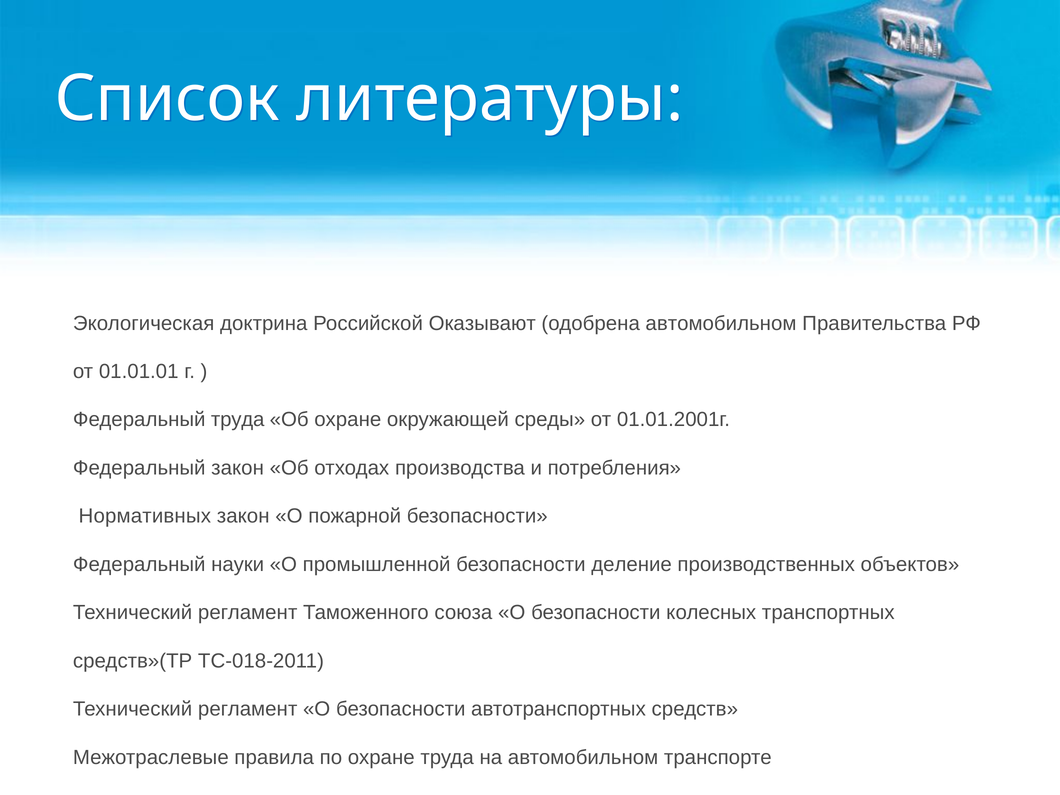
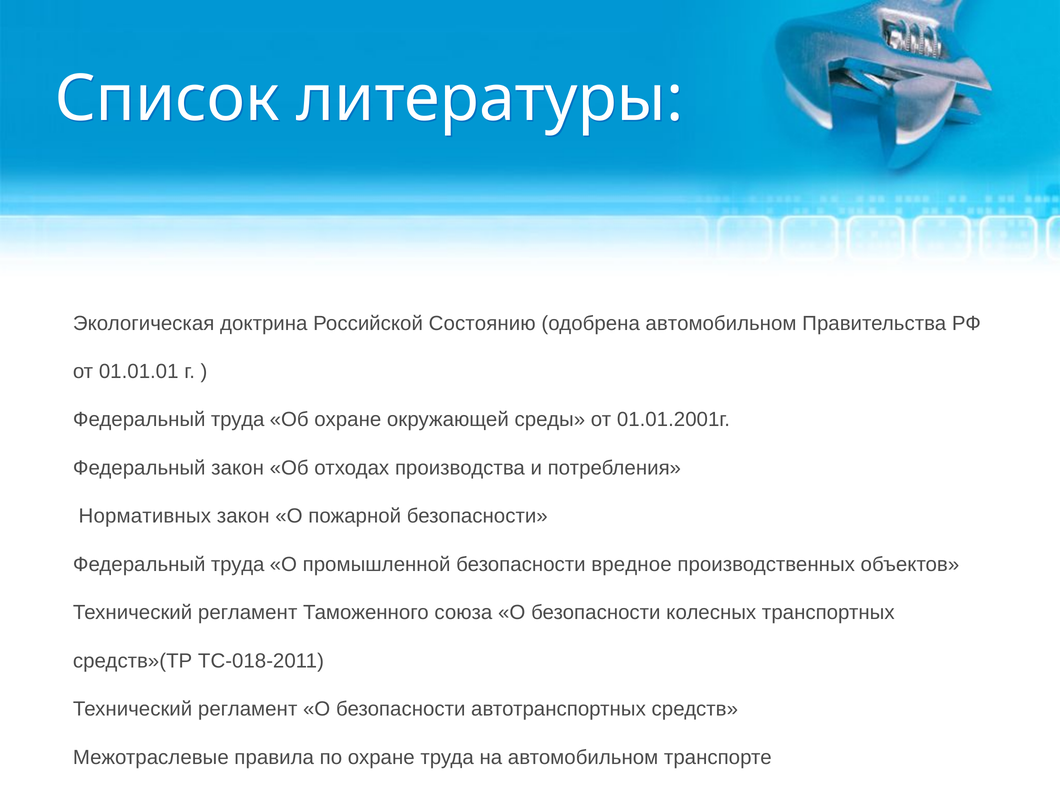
Оказывают: Оказывают -> Состоянию
науки at (238, 564): науки -> труда
деление: деление -> вредное
